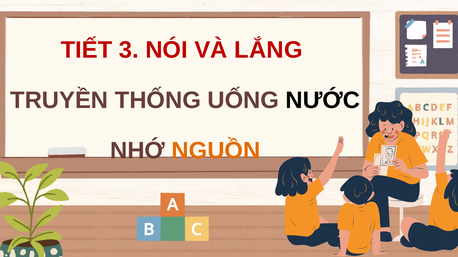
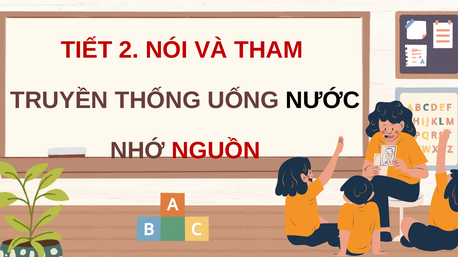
3: 3 -> 2
LẮNG: LẮNG -> THAM
NGUỒN colour: orange -> red
